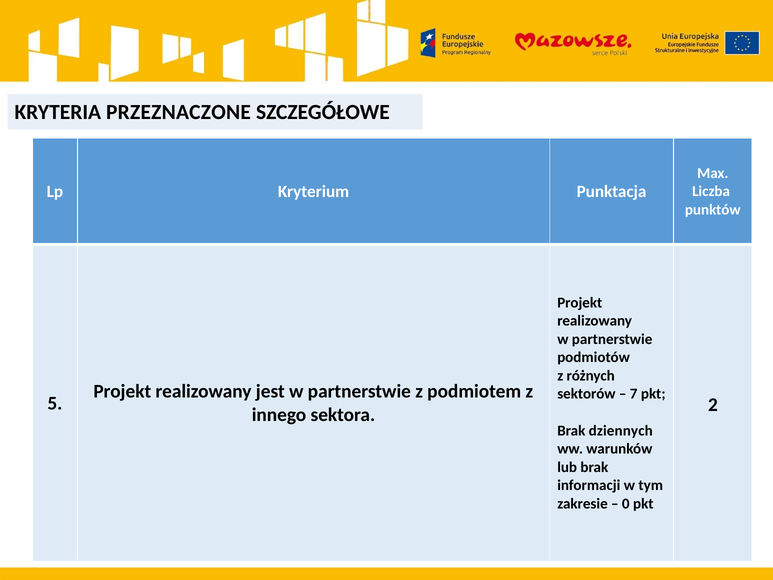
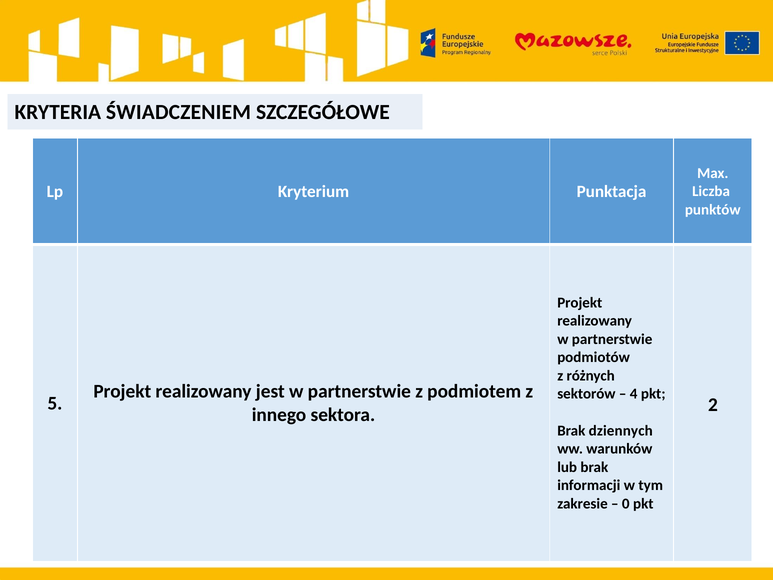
PRZEZNACZONE: PRZEZNACZONE -> ŚWIADCZENIEM
7: 7 -> 4
